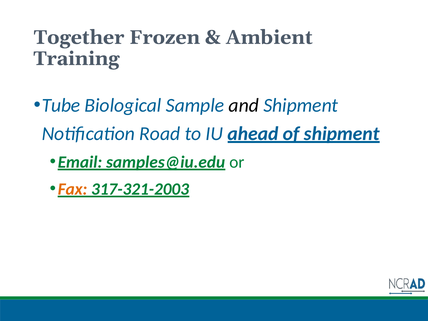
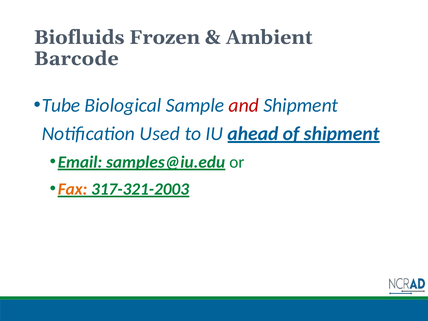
Together: Together -> Biofluids
Training: Training -> Barcode
and colour: black -> red
Road: Road -> Used
